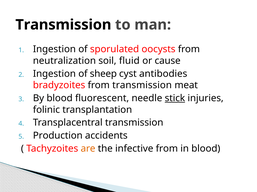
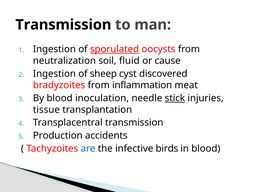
sporulated underline: none -> present
antibodies: antibodies -> discovered
from transmission: transmission -> inflammation
fluorescent: fluorescent -> inoculation
folinic: folinic -> tissue
are colour: orange -> blue
infective from: from -> birds
